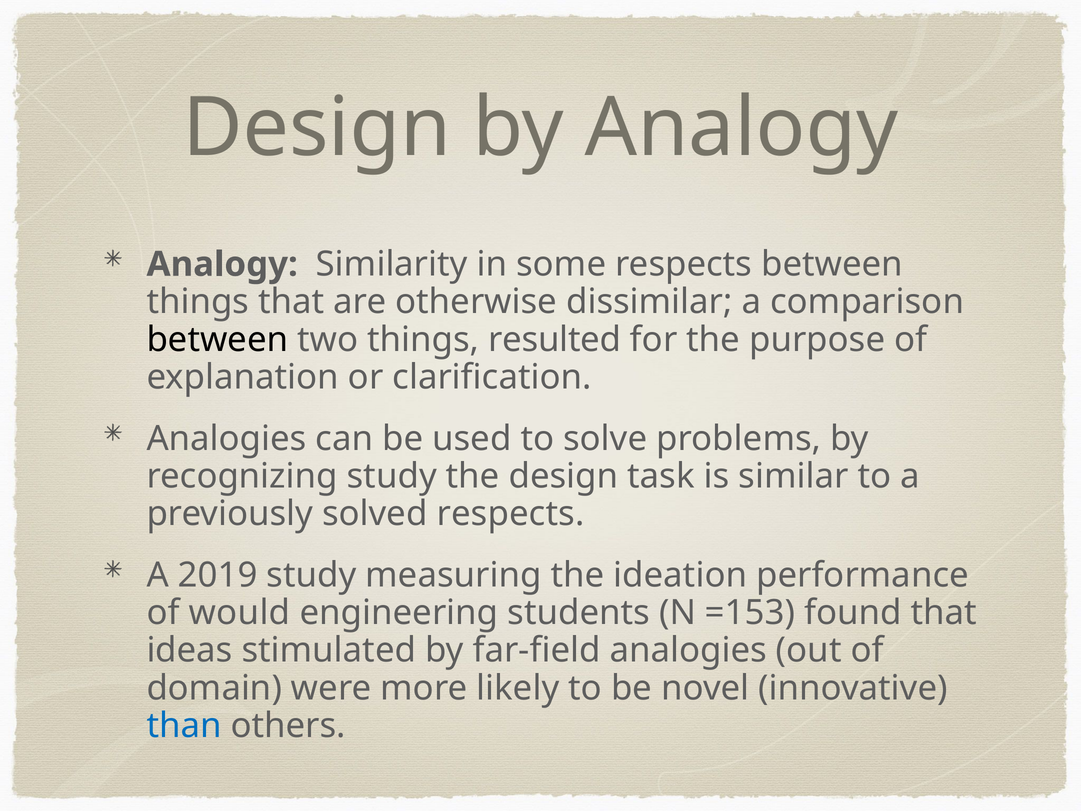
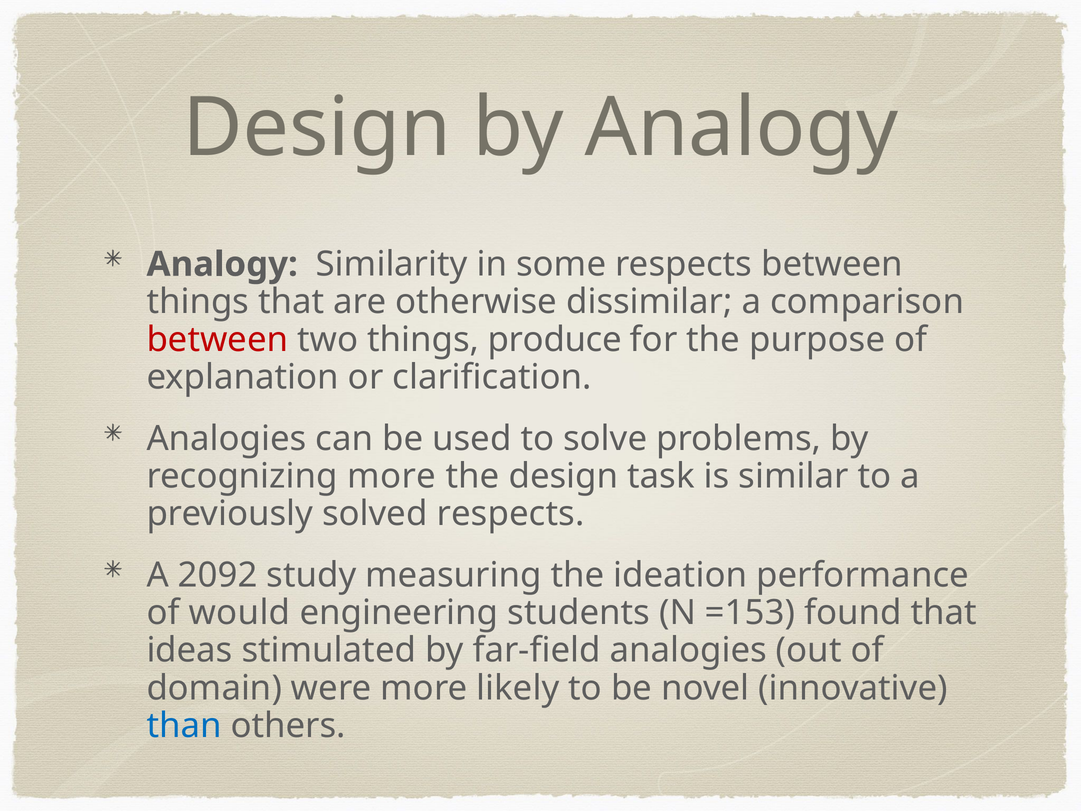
between at (217, 339) colour: black -> red
resulted: resulted -> produce
recognizing study: study -> more
2019: 2019 -> 2092
